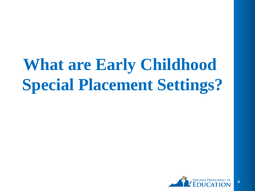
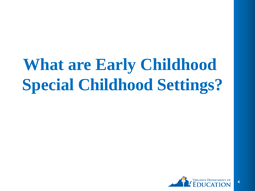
Special Placement: Placement -> Childhood
